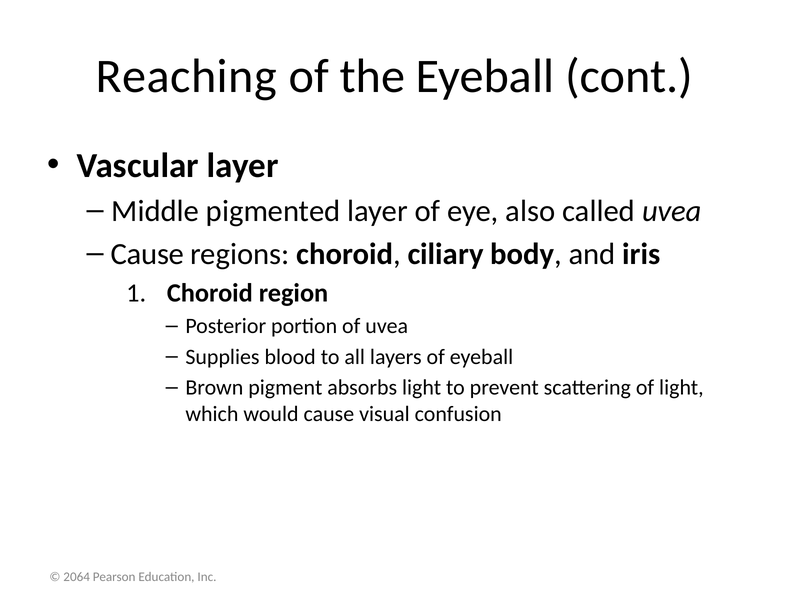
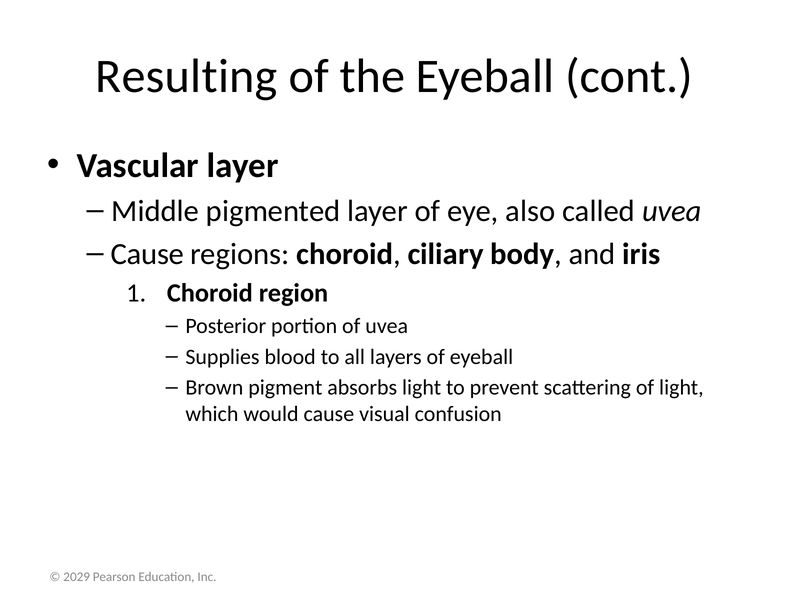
Reaching: Reaching -> Resulting
2064: 2064 -> 2029
